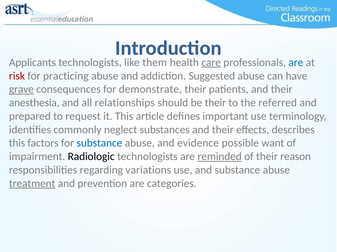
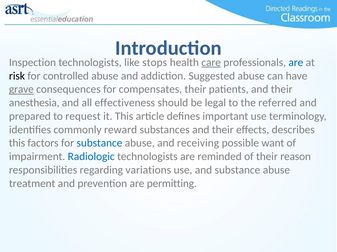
Applicants: Applicants -> Inspection
them: them -> stops
risk colour: red -> black
practicing: practicing -> controlled
demonstrate: demonstrate -> compensates
relationships: relationships -> effectiveness
be their: their -> legal
neglect: neglect -> reward
evidence: evidence -> receiving
Radiologic colour: black -> blue
reminded underline: present -> none
treatment underline: present -> none
categories: categories -> permitting
